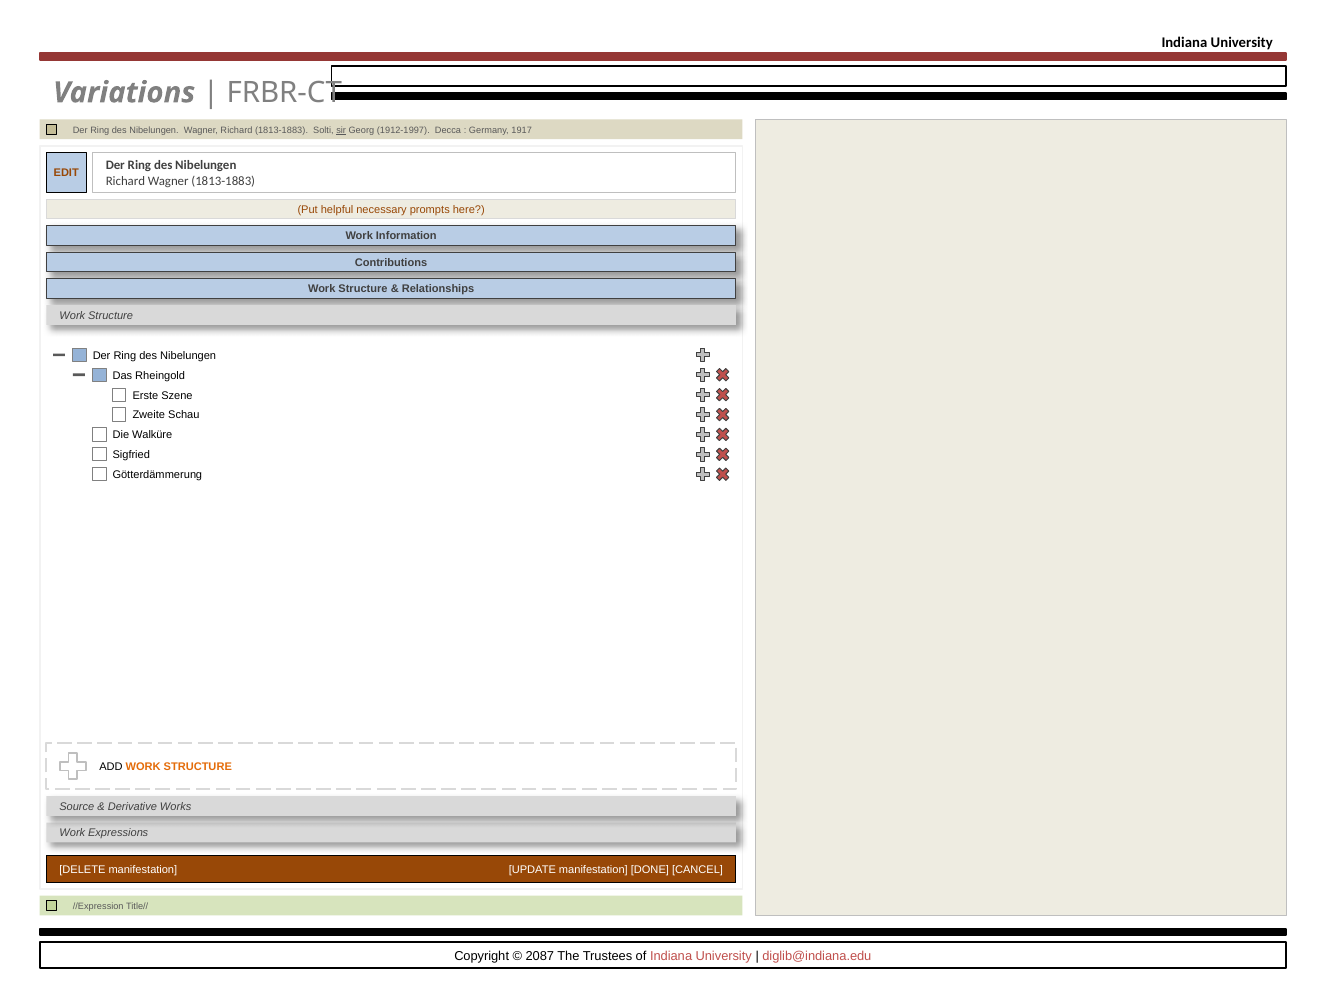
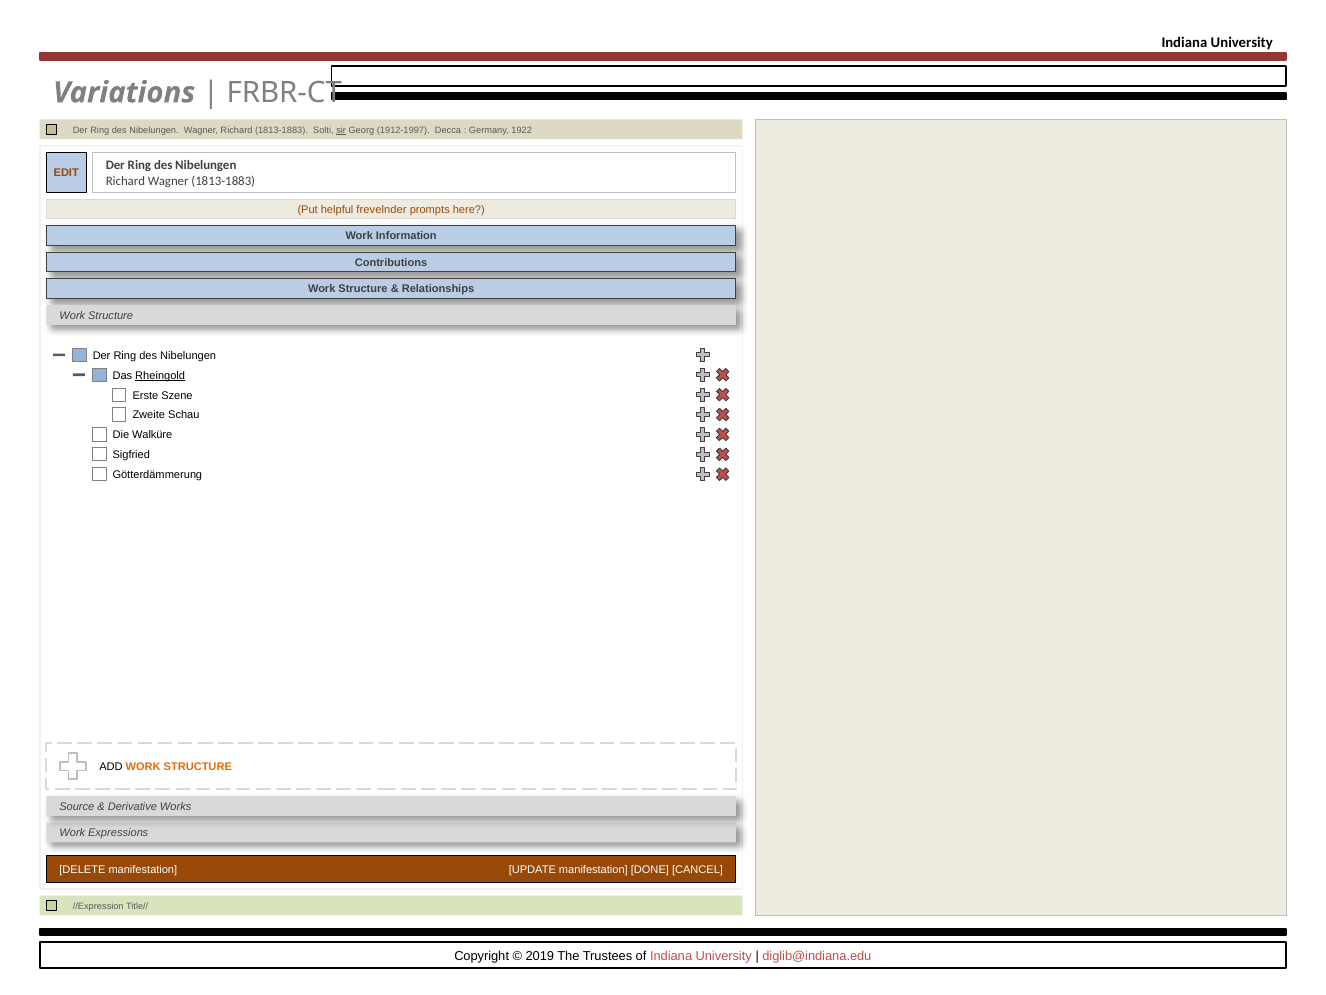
1917: 1917 -> 1922
necessary: necessary -> frevelnder
Rheingold underline: none -> present
2087: 2087 -> 2019
